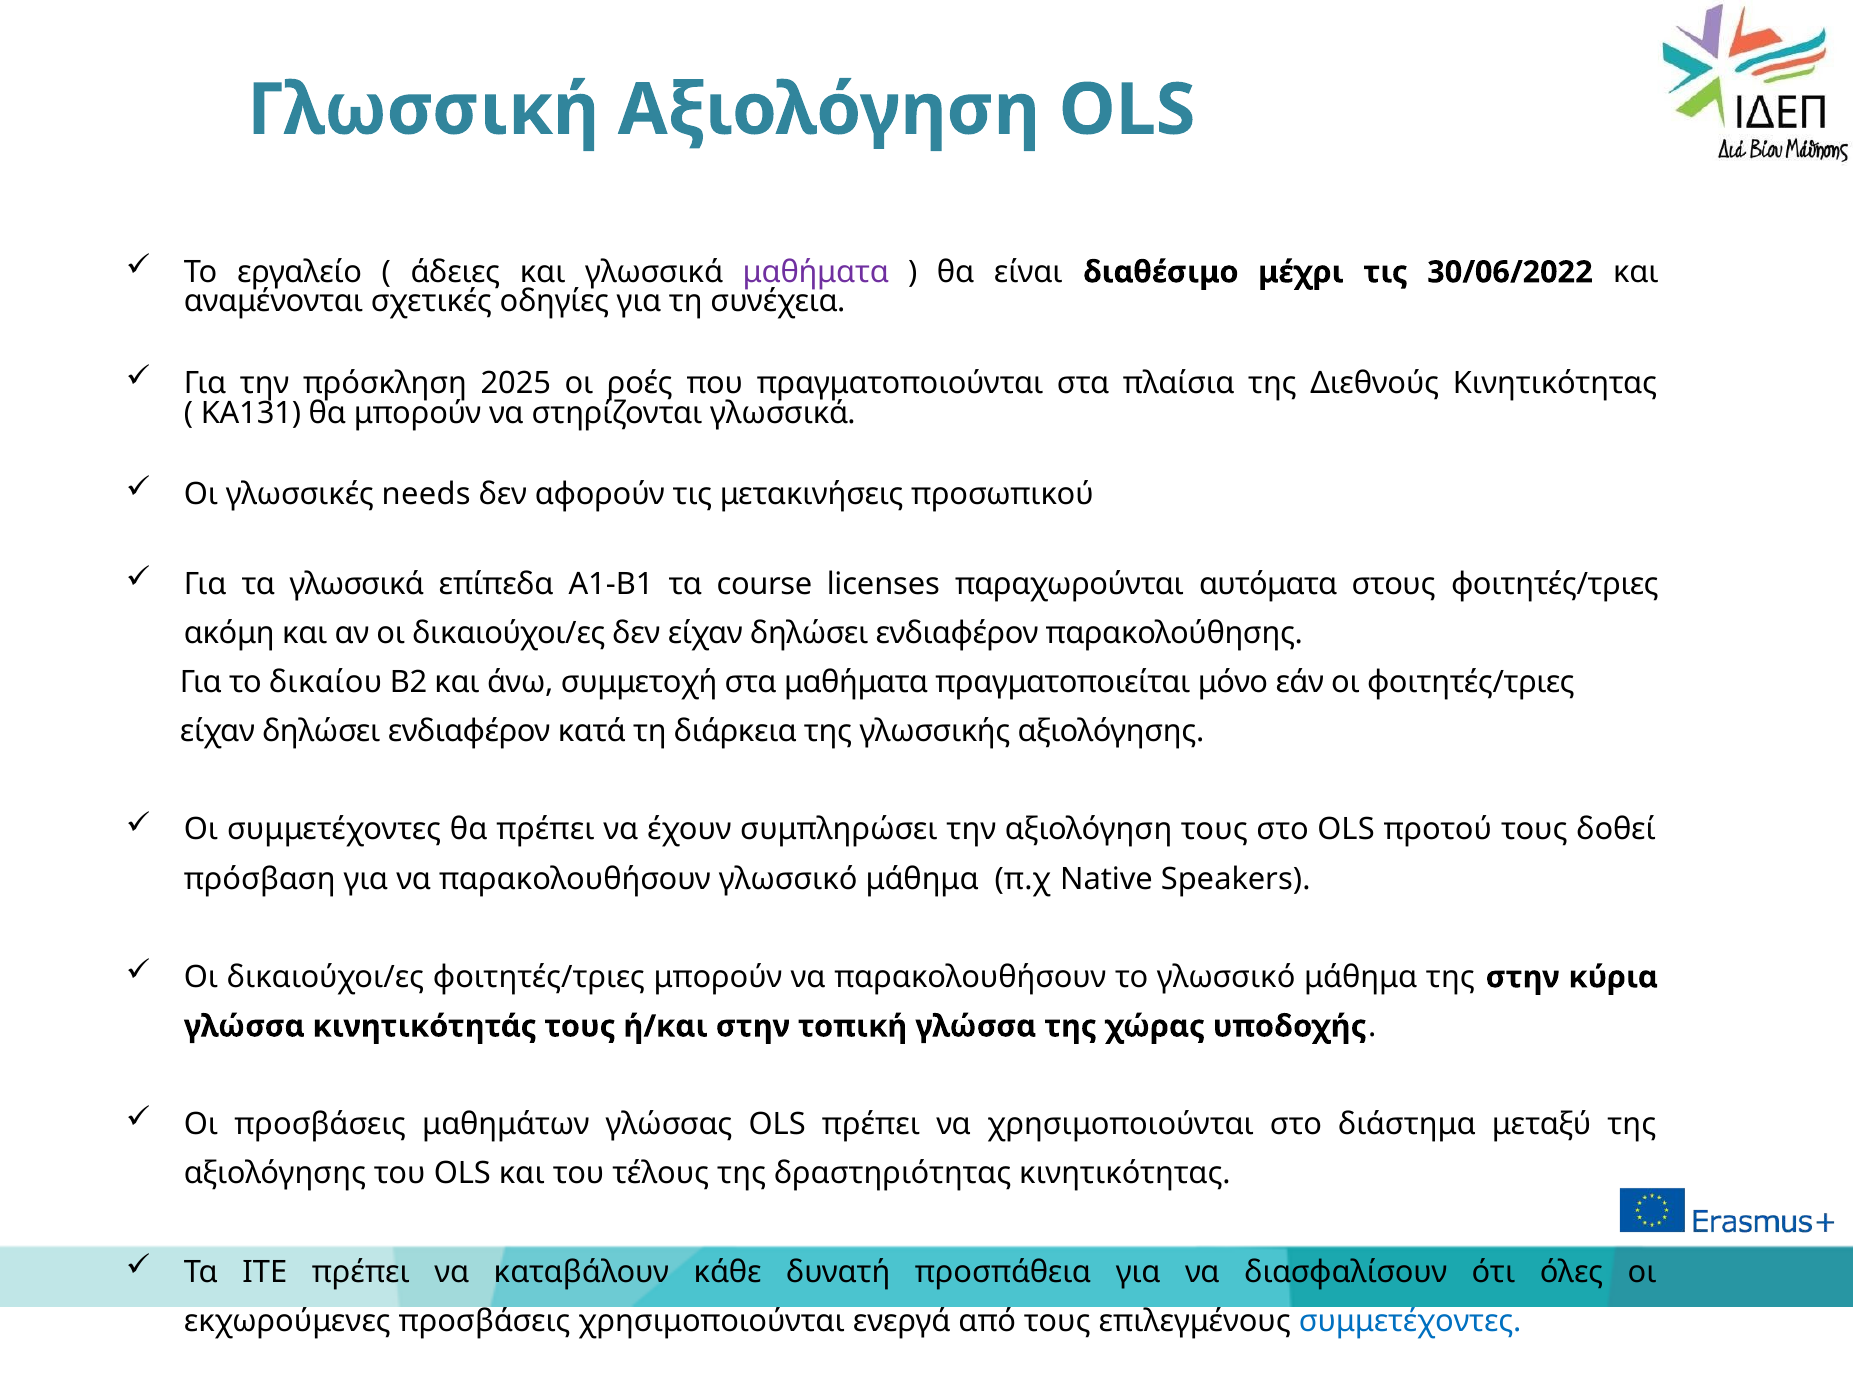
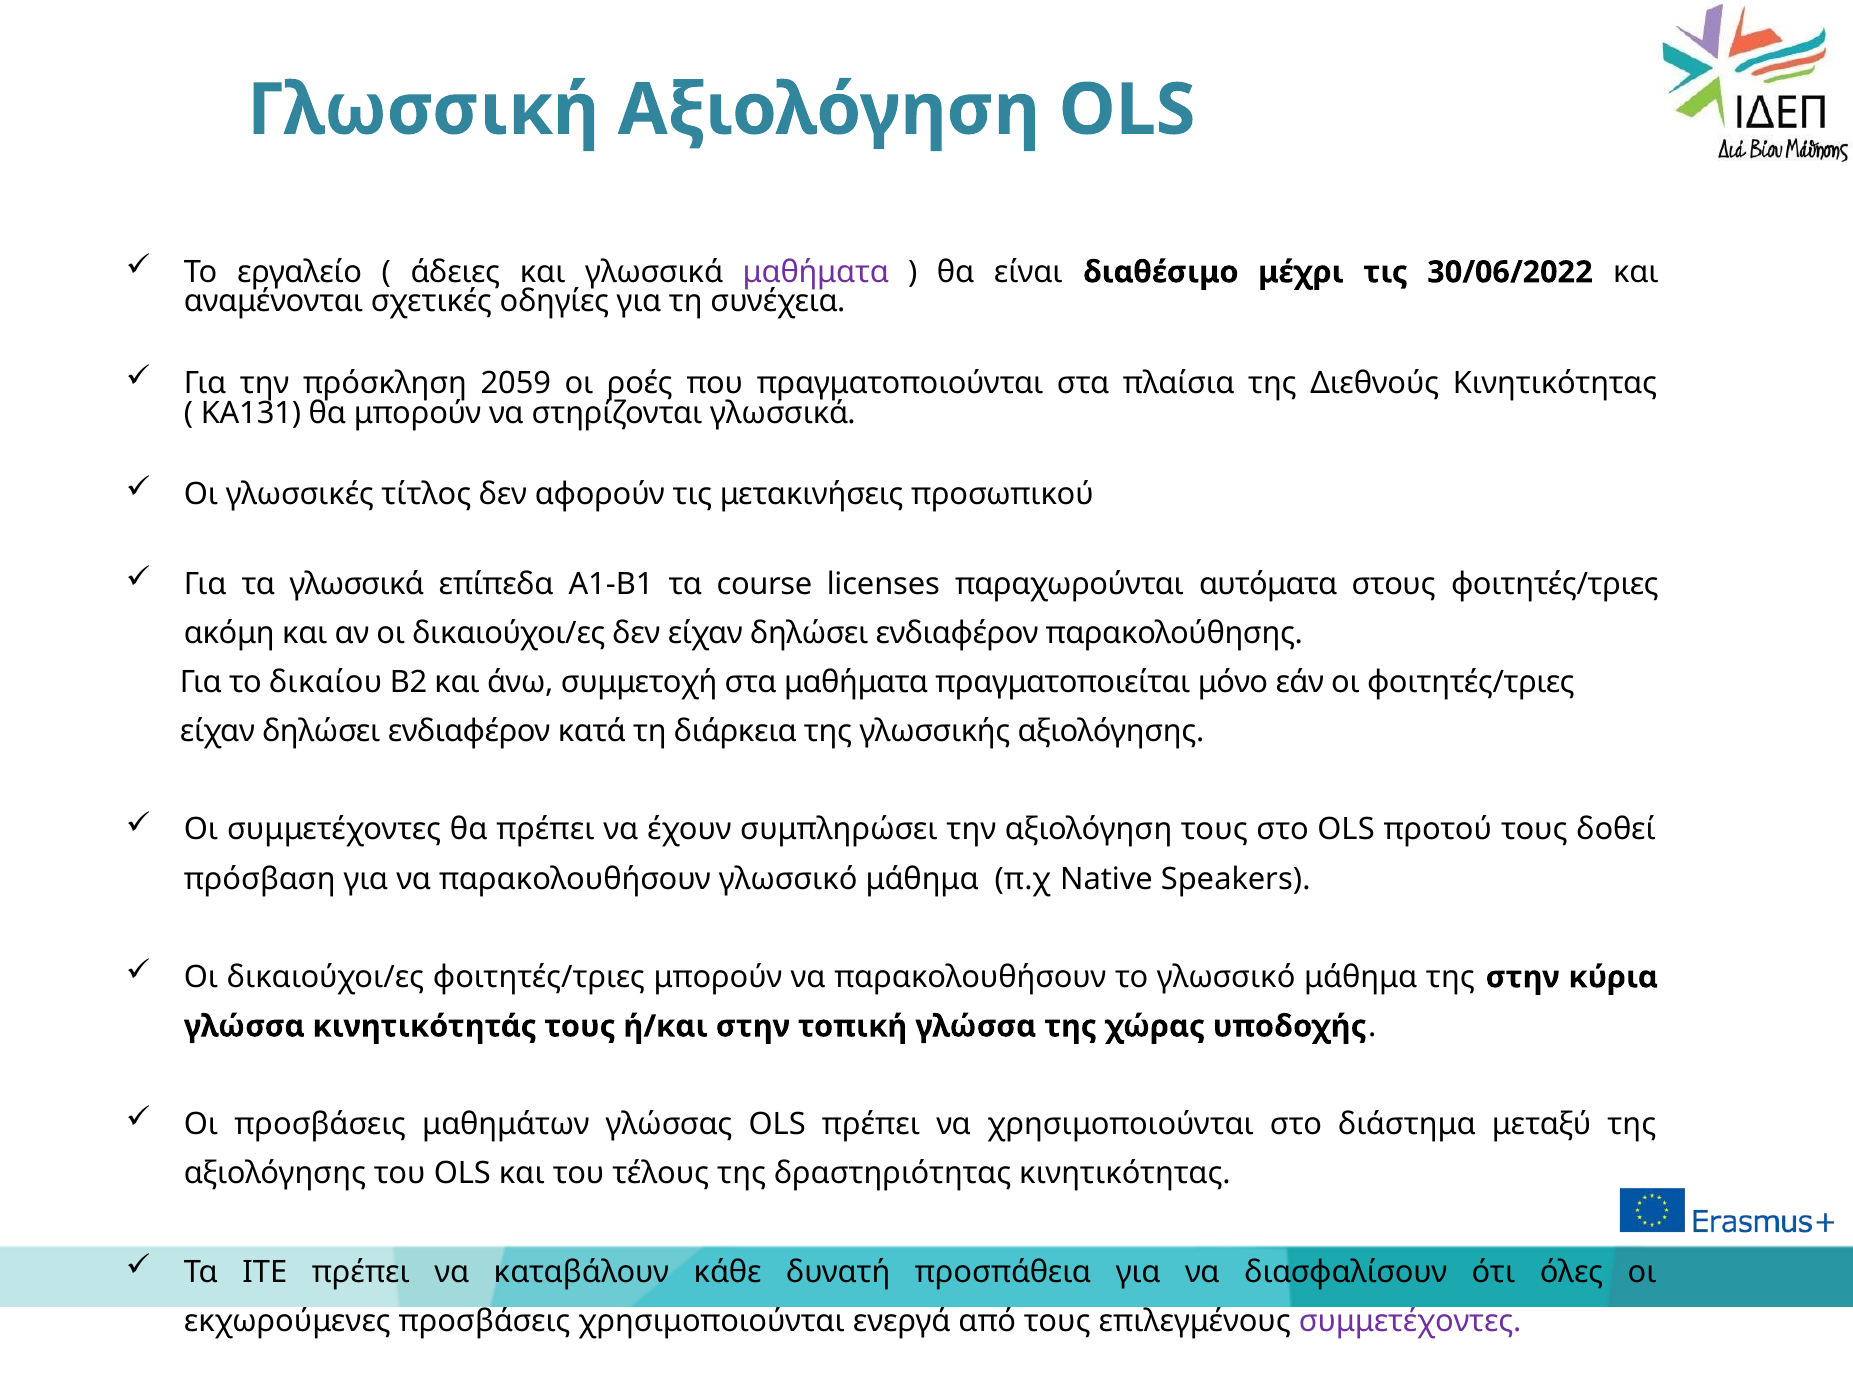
2025: 2025 -> 2059
needs: needs -> τίτλος
συμμετέχοντες at (1410, 1322) colour: blue -> purple
